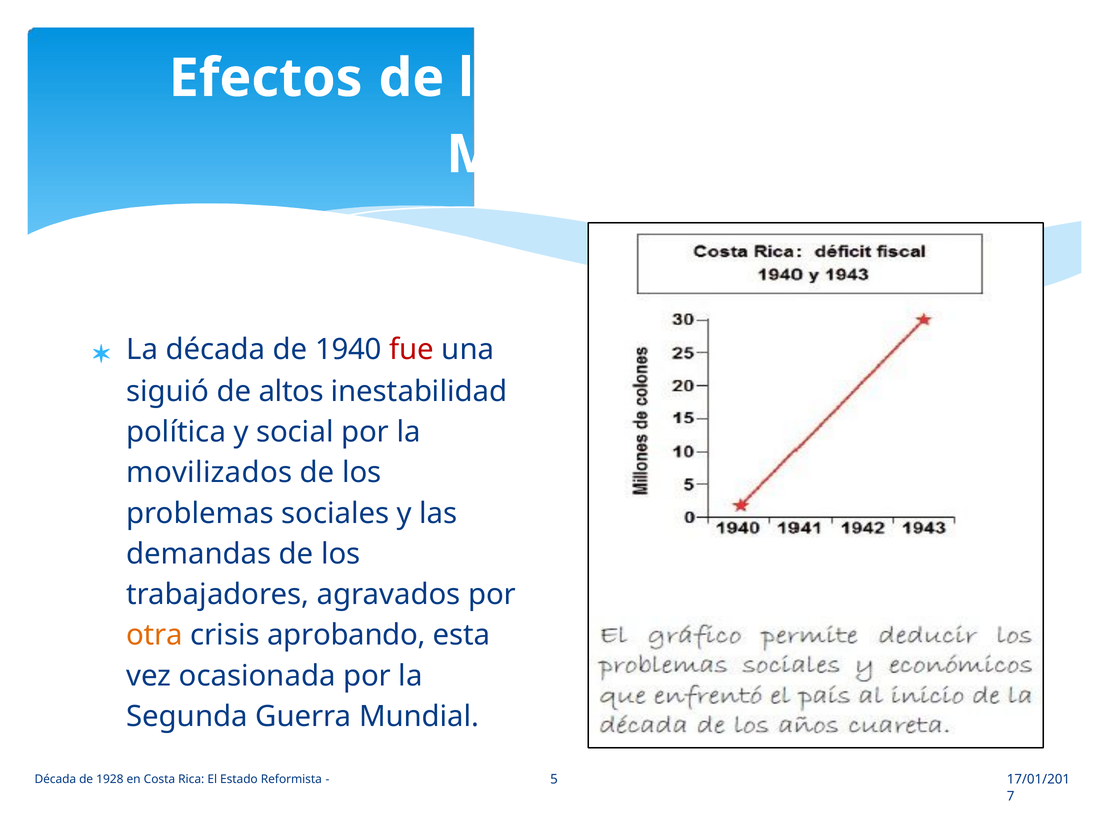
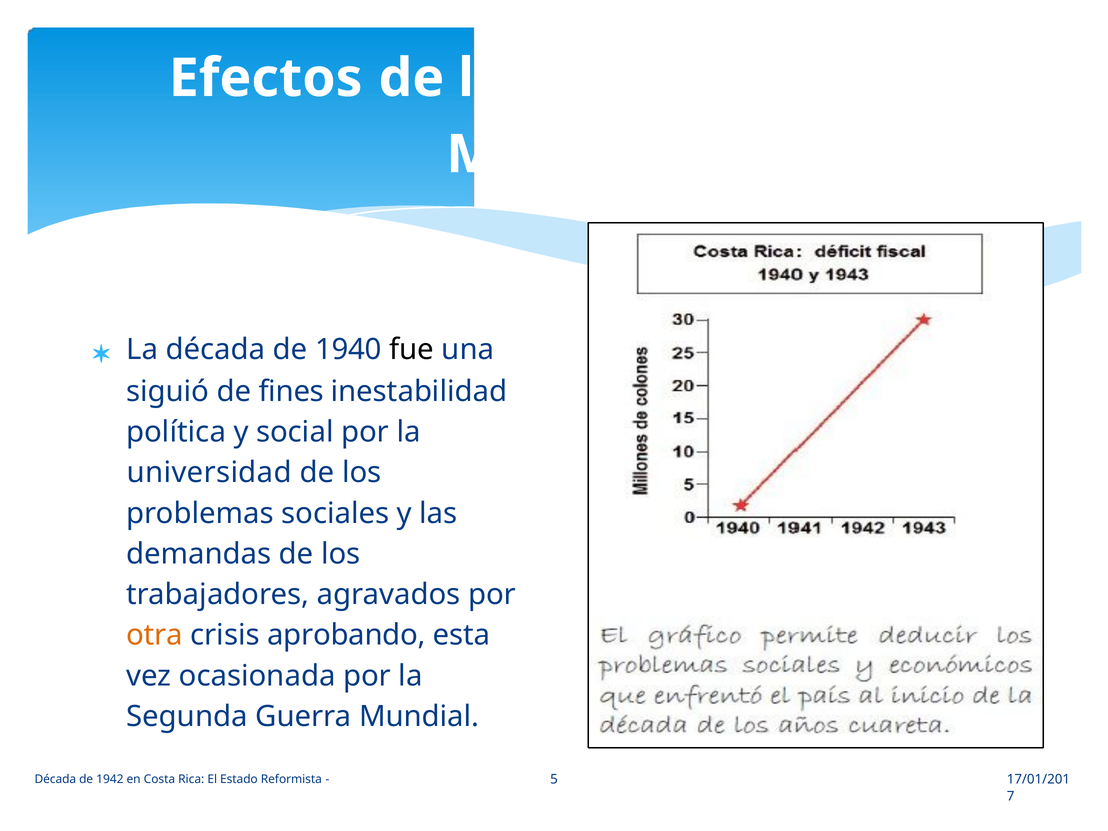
fue colour: red -> black
altos: altos -> fines
movilizados: movilizados -> universidad
1928: 1928 -> 1942
